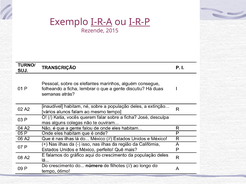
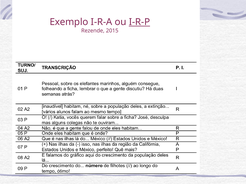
I-R-A underline: present -> none
